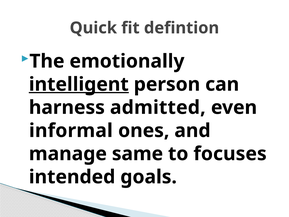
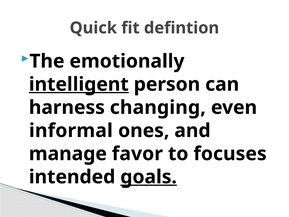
admitted: admitted -> changing
same: same -> favor
goals underline: none -> present
